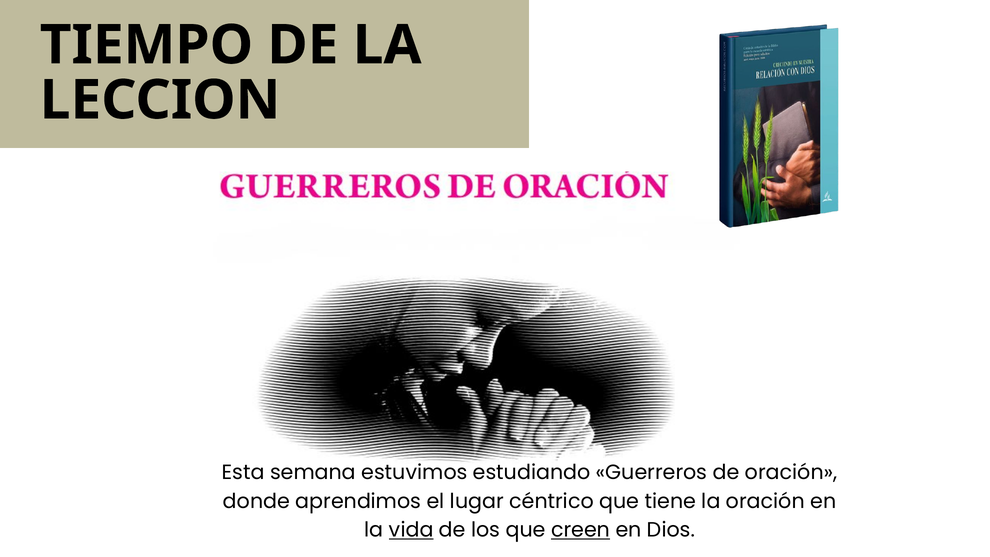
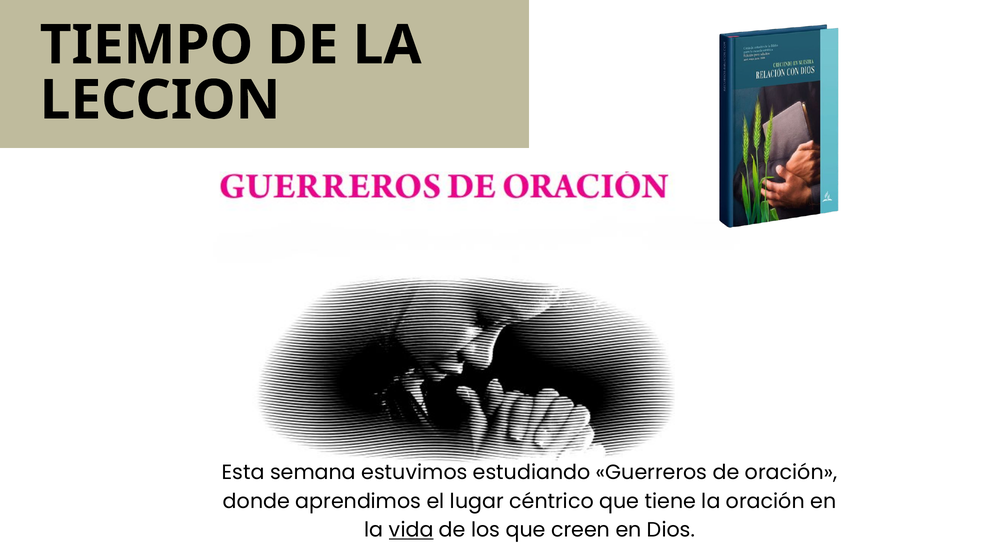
creen underline: present -> none
